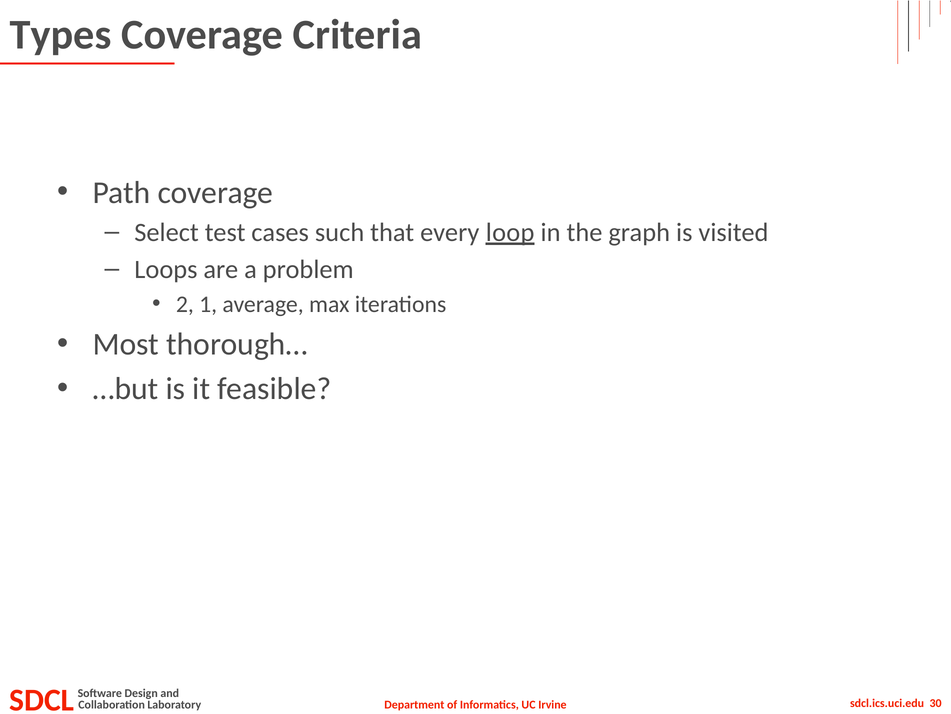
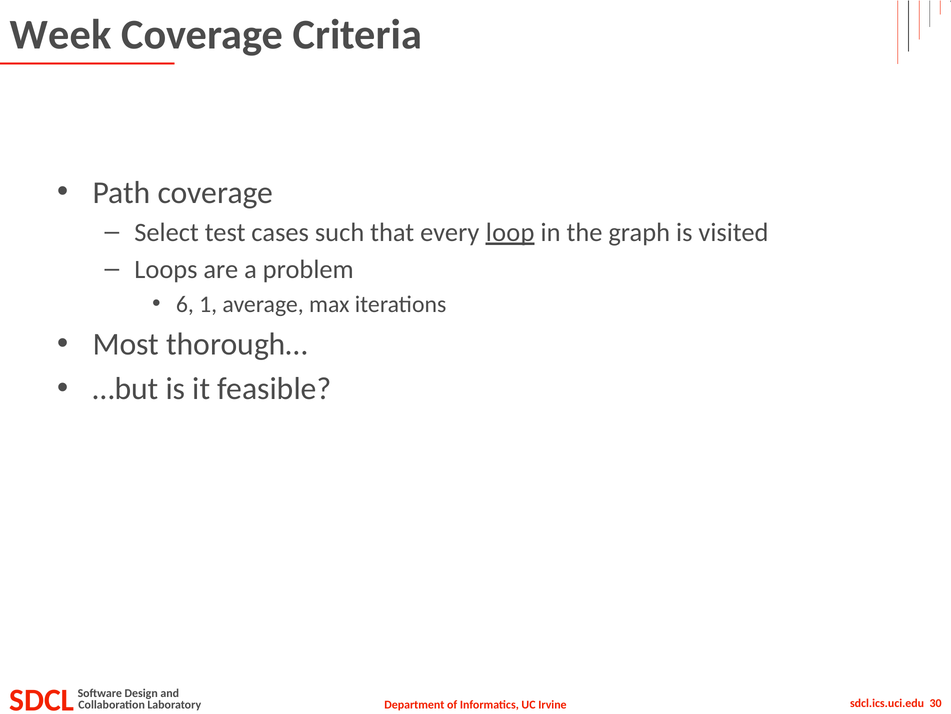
Types: Types -> Week
2: 2 -> 6
